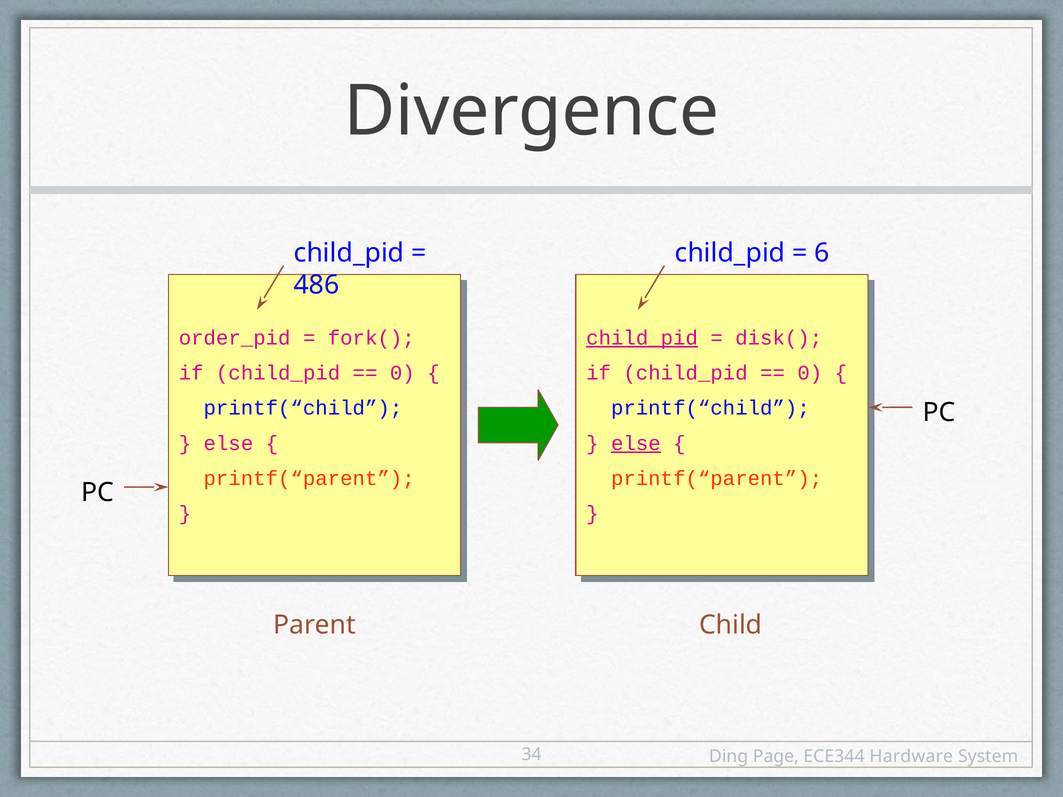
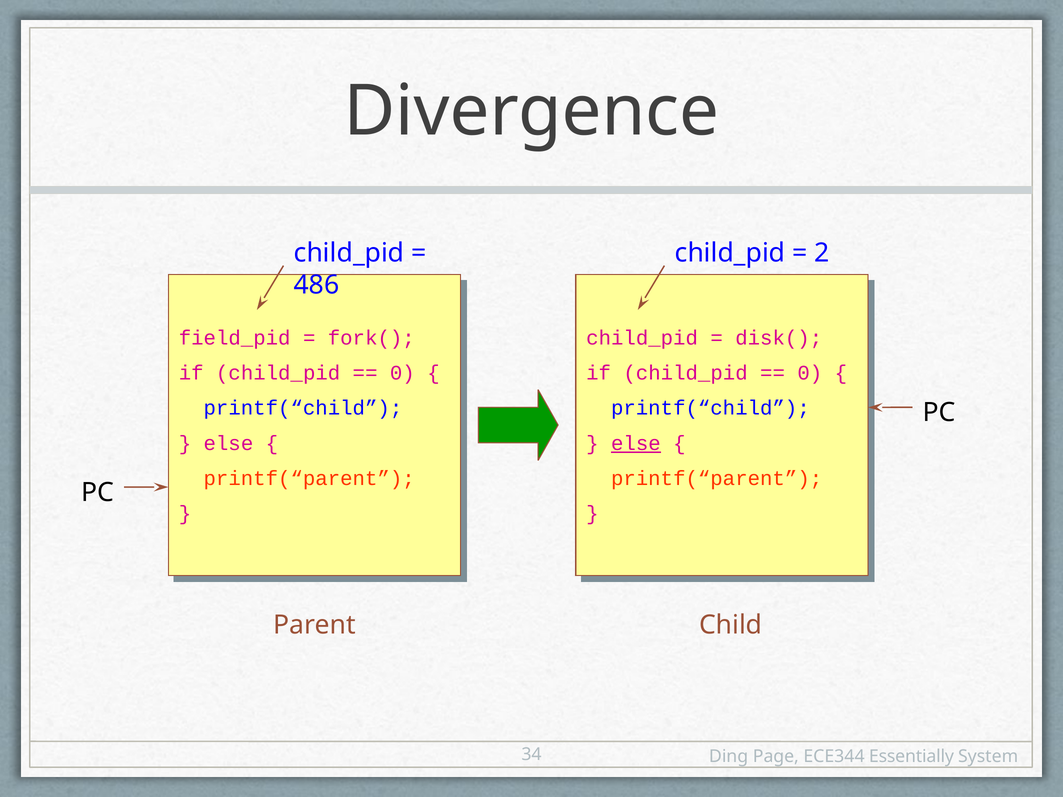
6: 6 -> 2
order_pid: order_pid -> field_pid
child_pid at (642, 338) underline: present -> none
Hardware: Hardware -> Essentially
